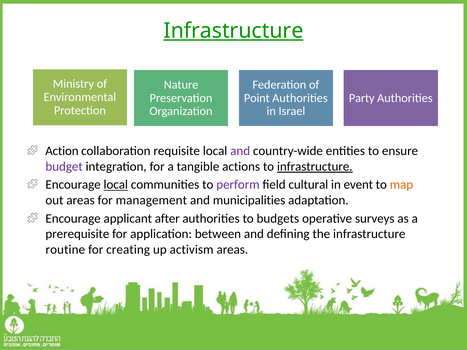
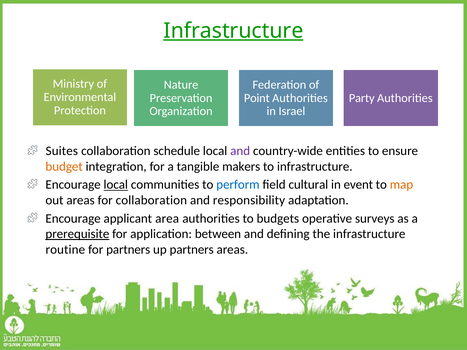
Action: Action -> Suites
requisite: requisite -> schedule
budget colour: purple -> orange
actions: actions -> makers
infrastructure at (315, 167) underline: present -> none
perform colour: purple -> blue
for management: management -> collaboration
municipalities: municipalities -> responsibility
after: after -> area
prerequisite underline: none -> present
for creating: creating -> partners
up activism: activism -> partners
